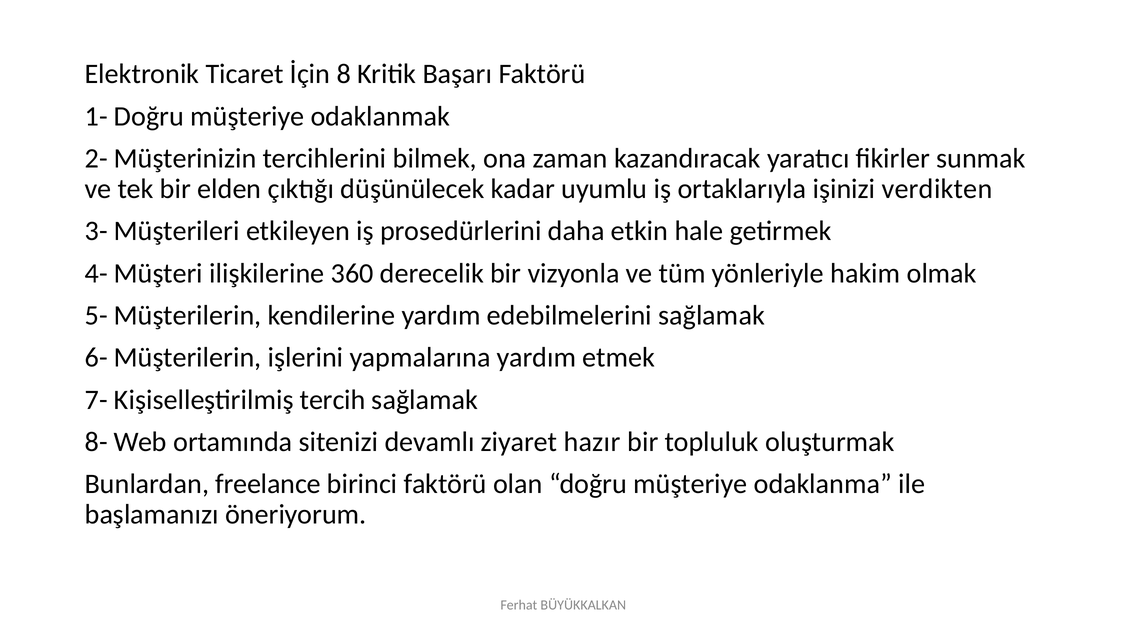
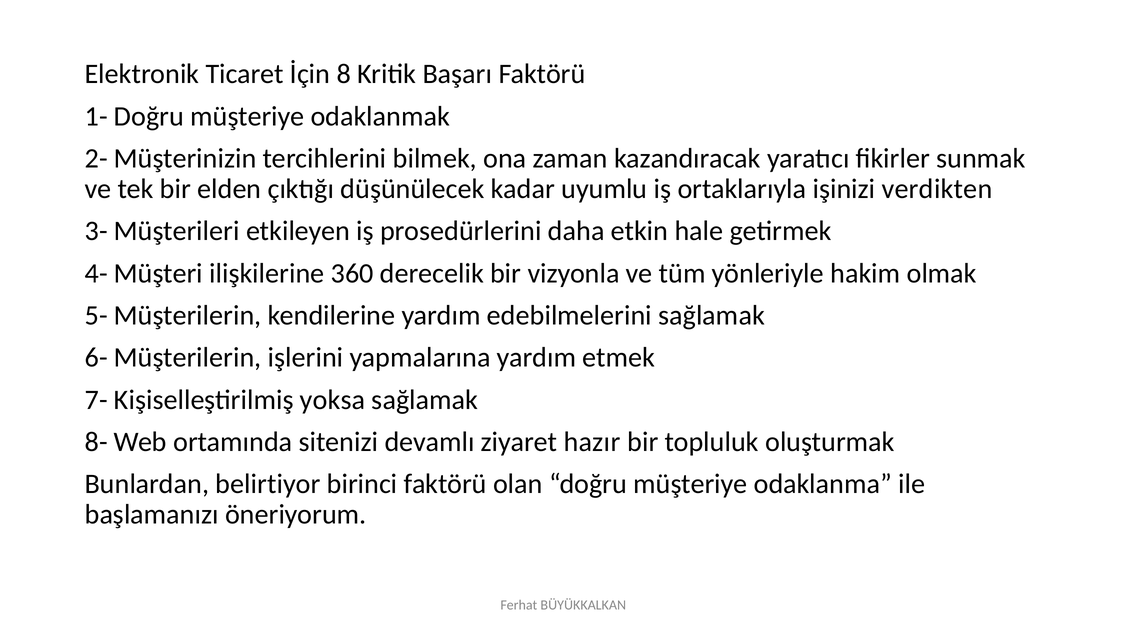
tercih: tercih -> yoksa
freelance: freelance -> belirtiyor
